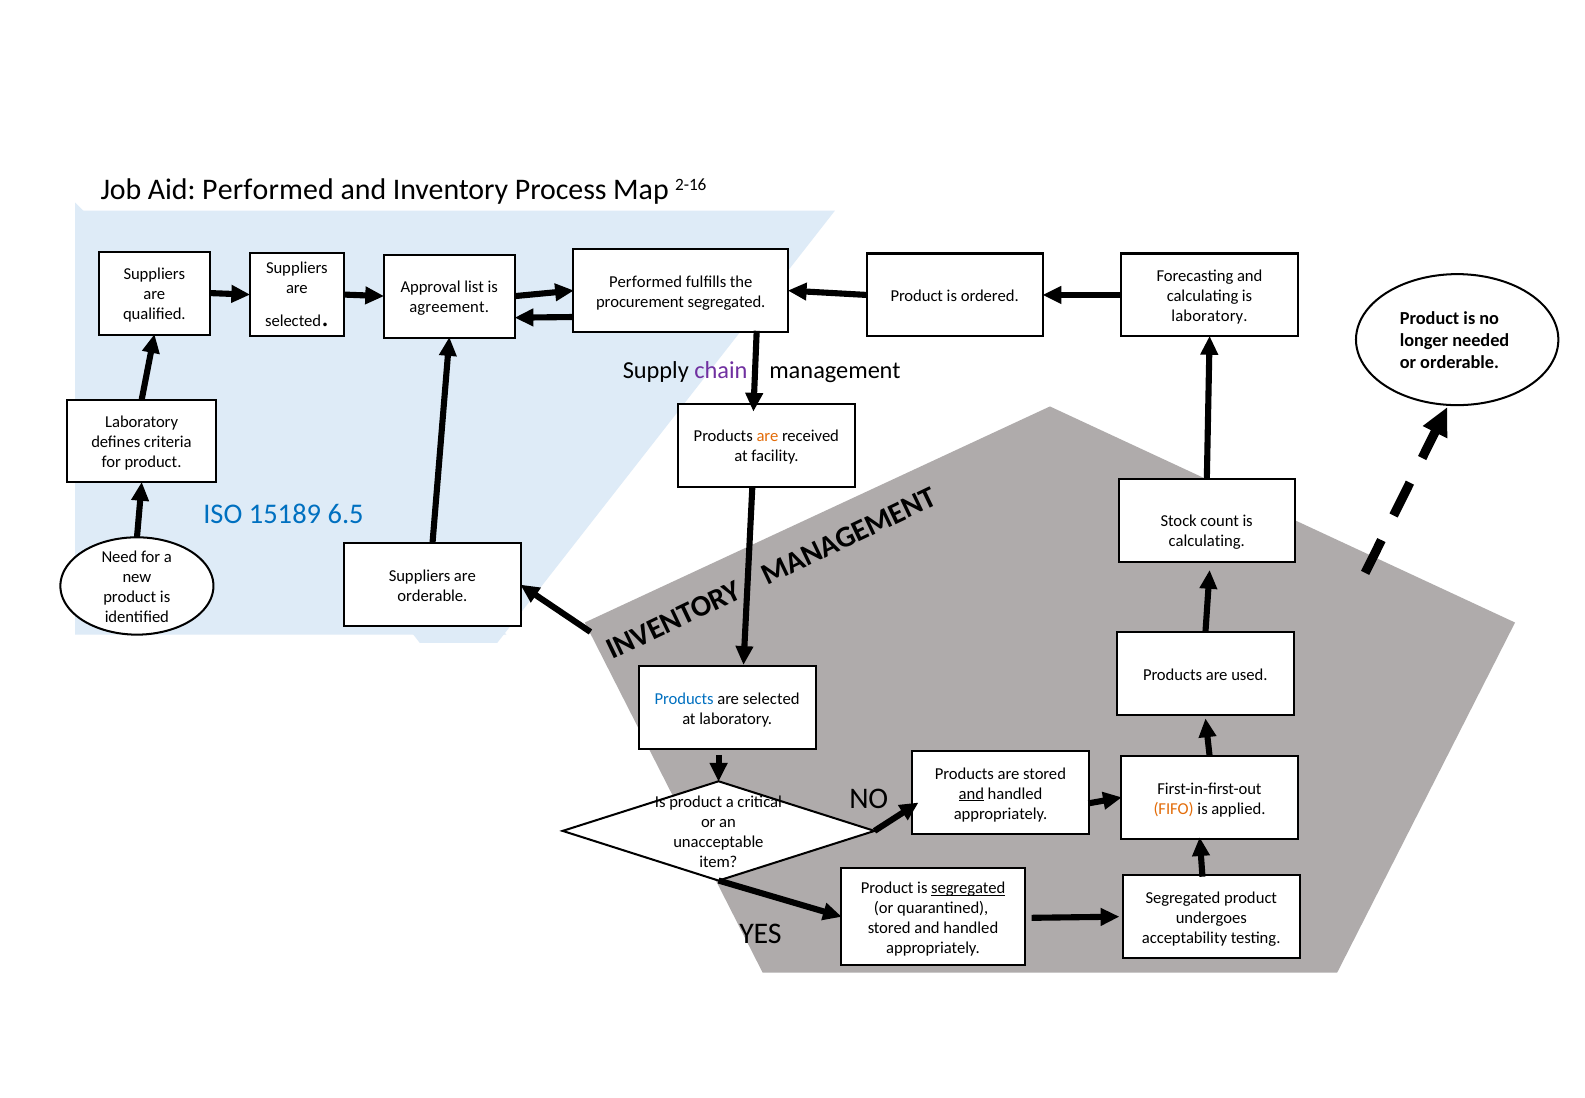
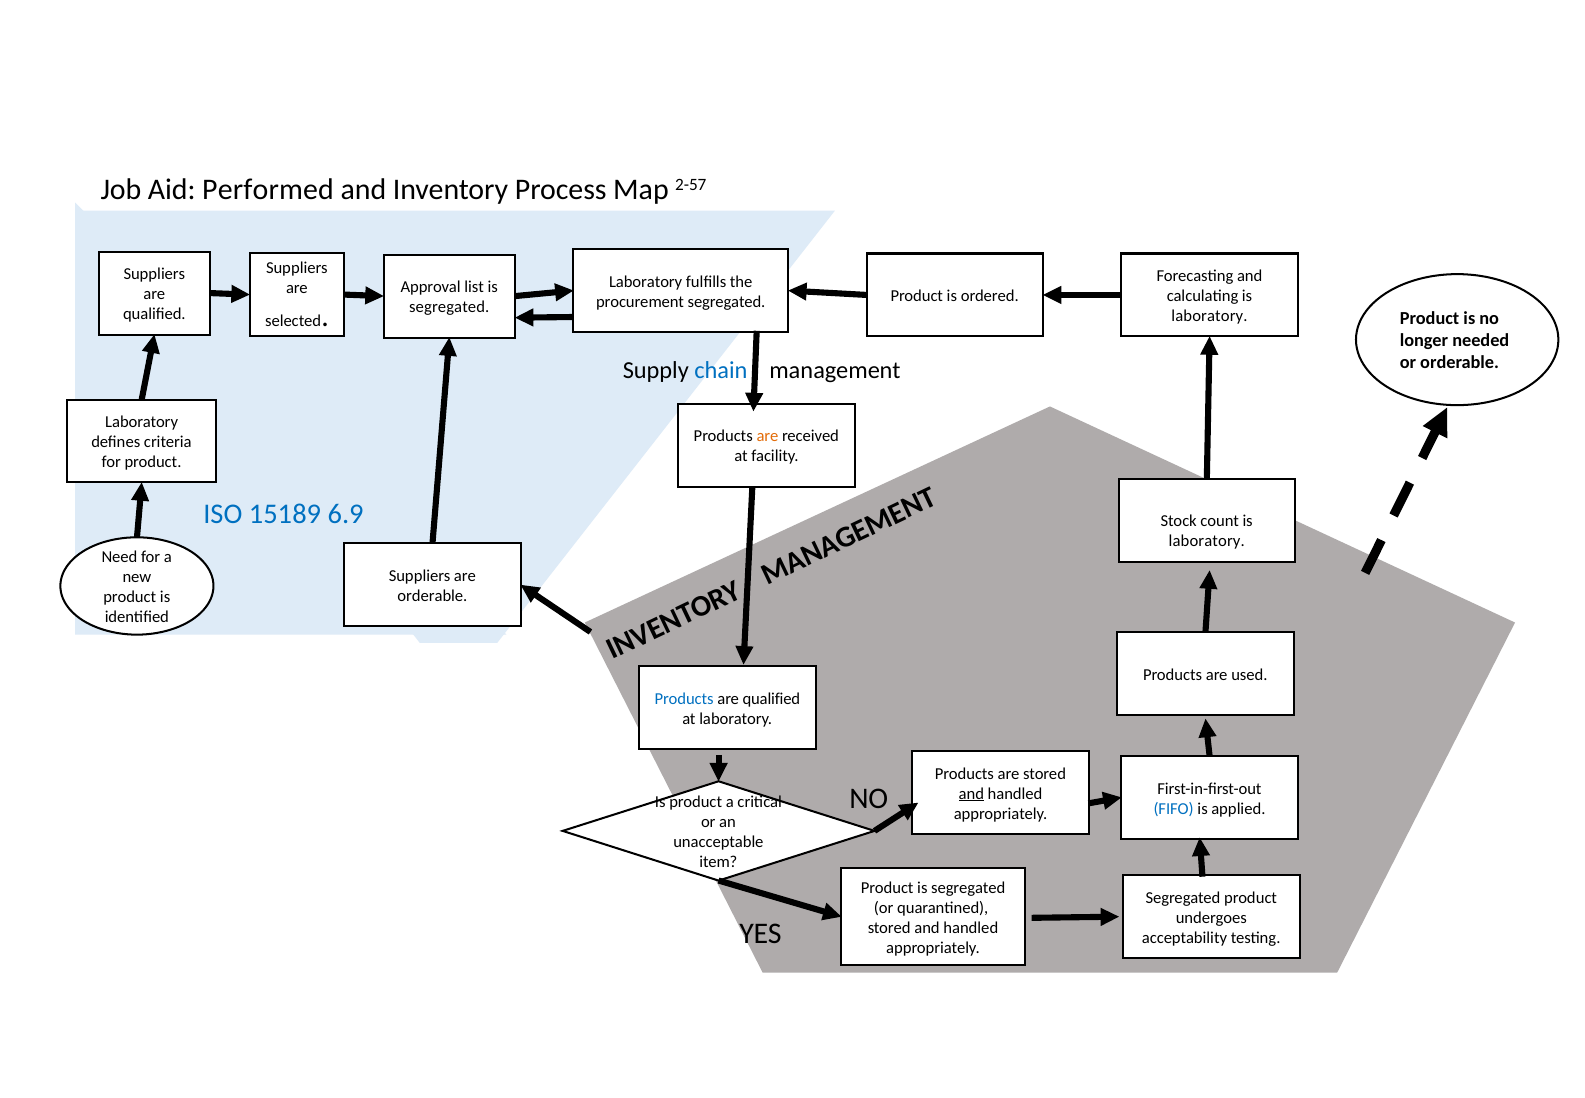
2-16: 2-16 -> 2-57
Performed at (646, 282): Performed -> Laboratory
agreement at (449, 307): agreement -> segregated
chain colour: purple -> blue
6.5: 6.5 -> 6.9
calculating at (1207, 541): calculating -> laboratory
selected at (771, 699): selected -> qualified
FIFO colour: orange -> blue
segregated at (968, 887) underline: present -> none
